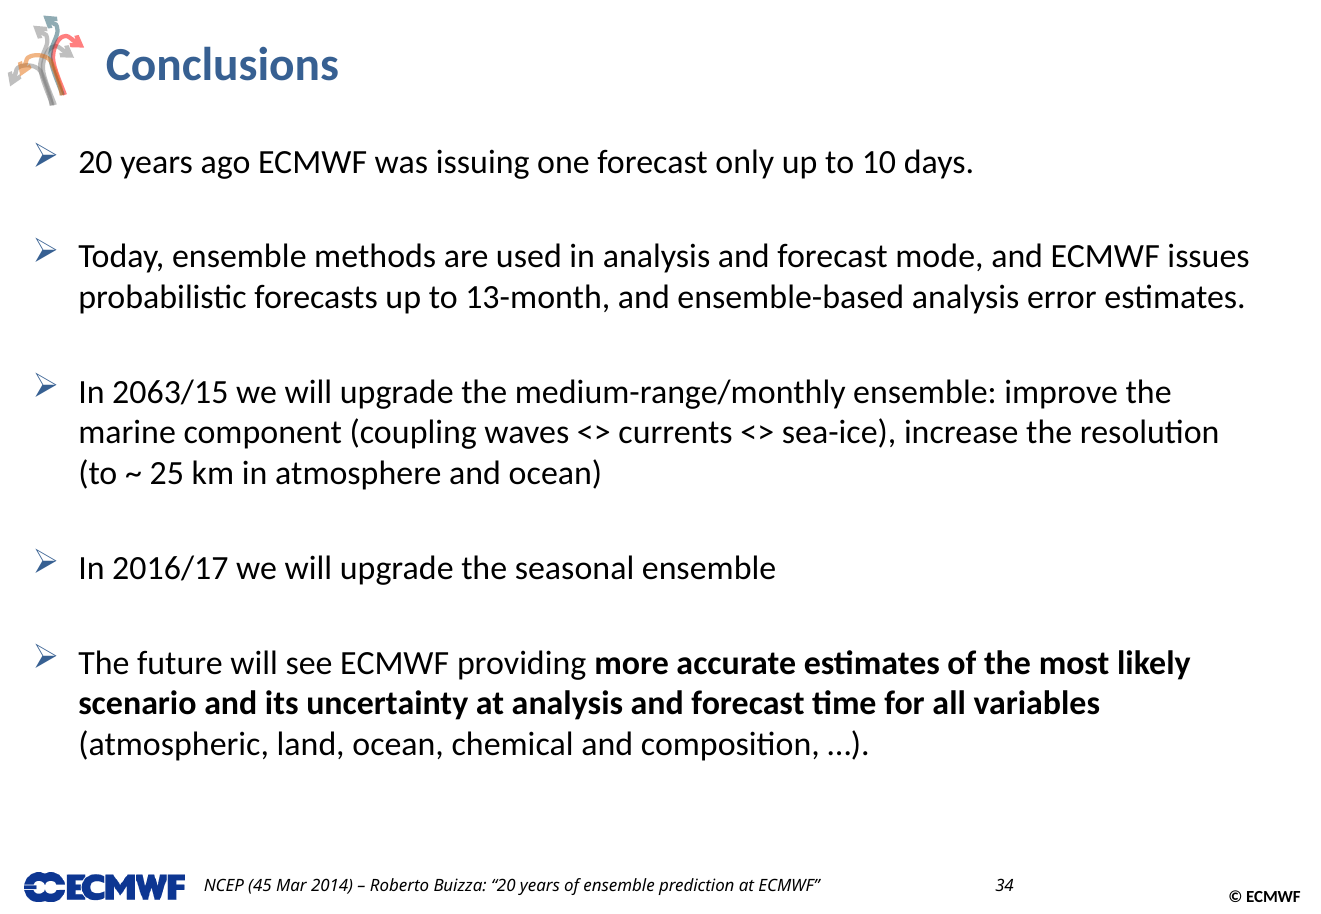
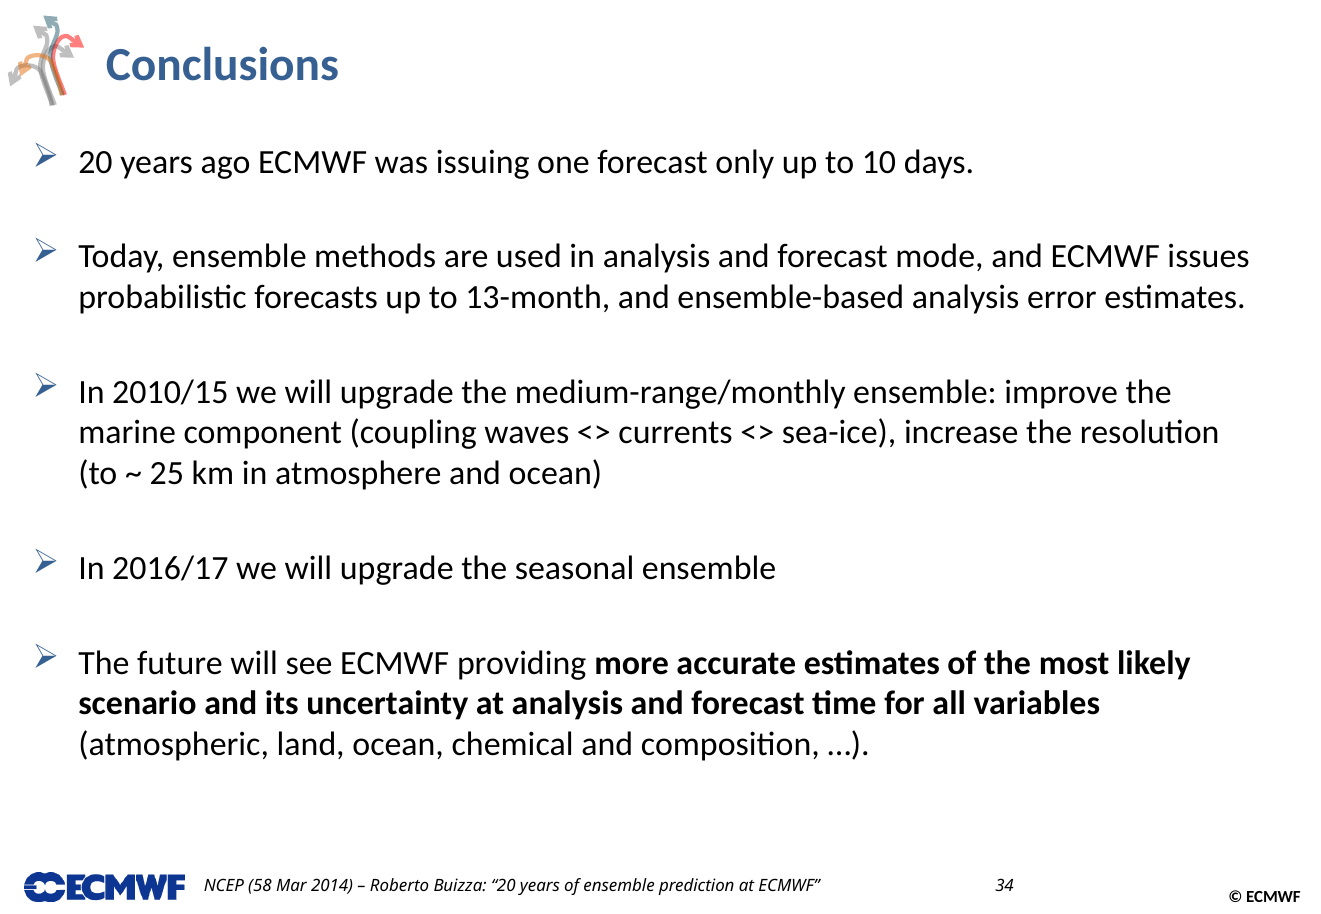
2063/15: 2063/15 -> 2010/15
45: 45 -> 58
